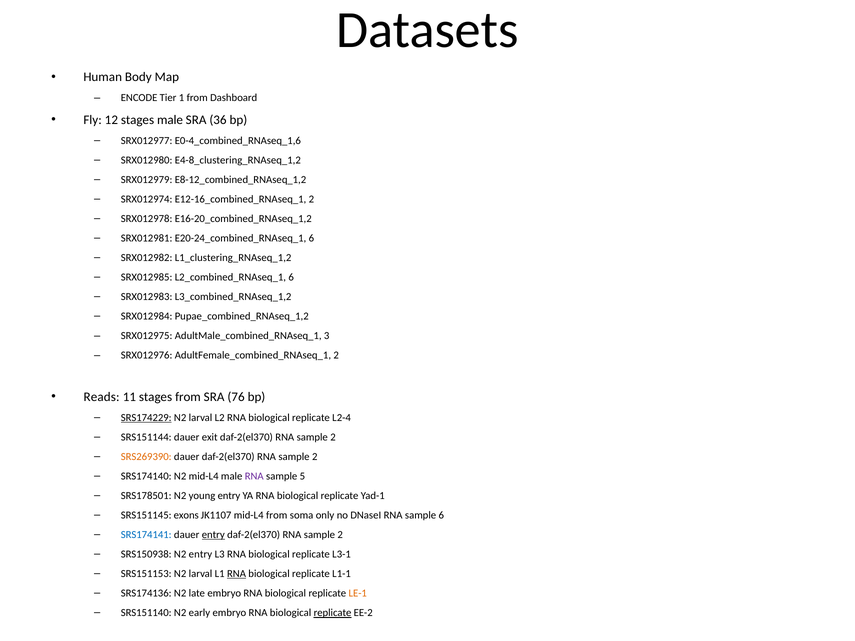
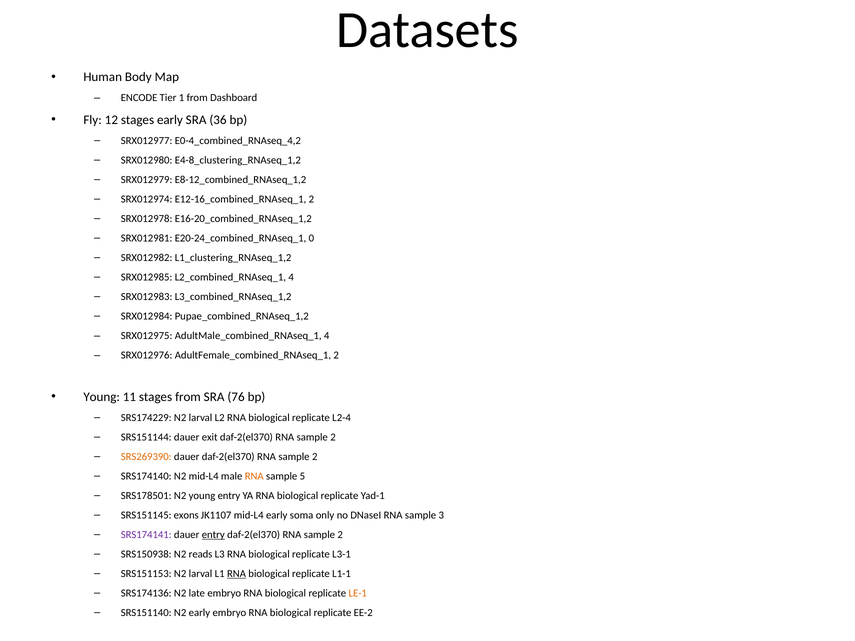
stages male: male -> early
E0-4_combined_RNAseq_1,6: E0-4_combined_RNAseq_1,6 -> E0-4_combined_RNAseq_4,2
E20-24_combined_RNAseq_1 6: 6 -> 0
L2_combined_RNAseq_1 6: 6 -> 4
AdultMale_combined_RNAseq_1 3: 3 -> 4
Reads at (102, 397): Reads -> Young
SRS174229 underline: present -> none
RNA at (254, 476) colour: purple -> orange
mid-L4 from: from -> early
sample 6: 6 -> 3
SRS174141 colour: blue -> purple
N2 entry: entry -> reads
replicate at (333, 613) underline: present -> none
